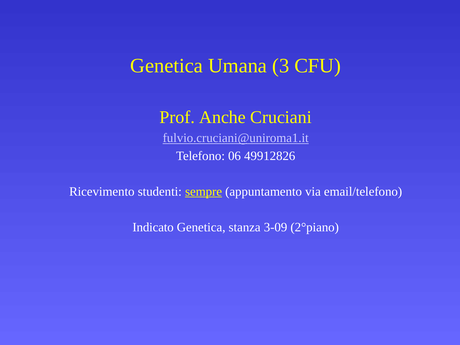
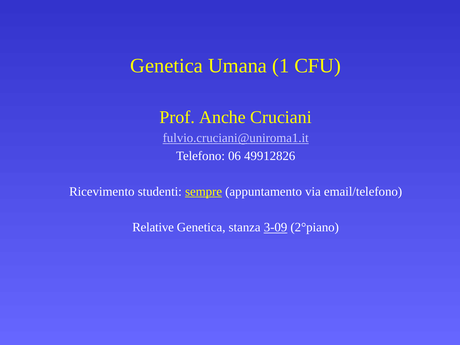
3: 3 -> 1
Indicato: Indicato -> Relative
3-09 underline: none -> present
